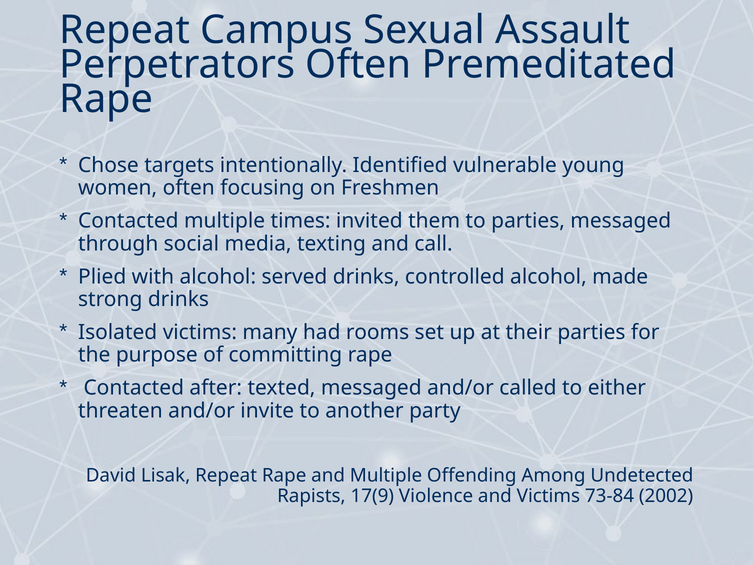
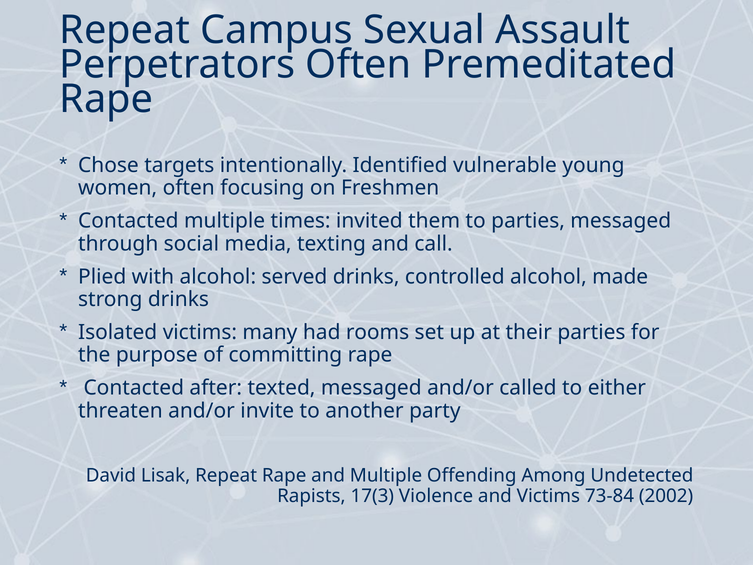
17(9: 17(9 -> 17(3
